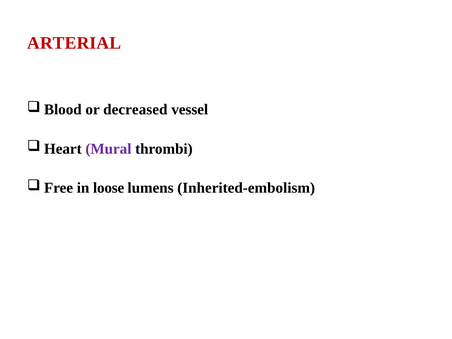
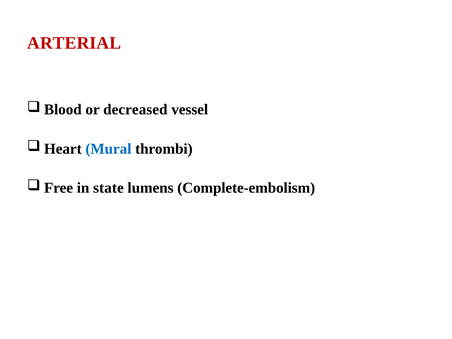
Mural colour: purple -> blue
loose: loose -> state
Inherited-embolism: Inherited-embolism -> Complete-embolism
